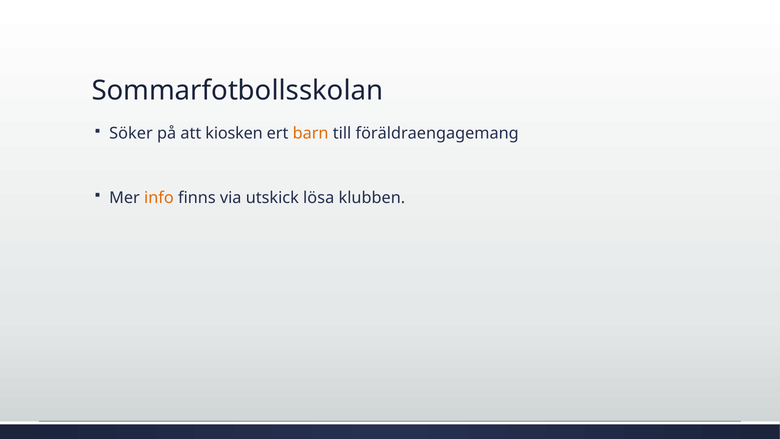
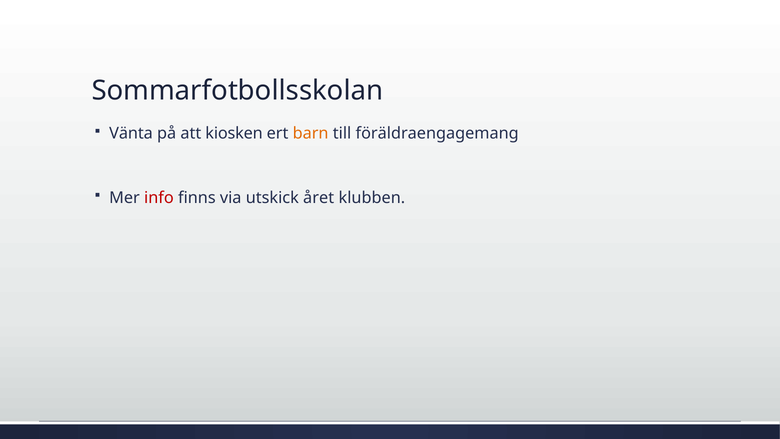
Söker: Söker -> Vänta
info colour: orange -> red
lösa: lösa -> året
